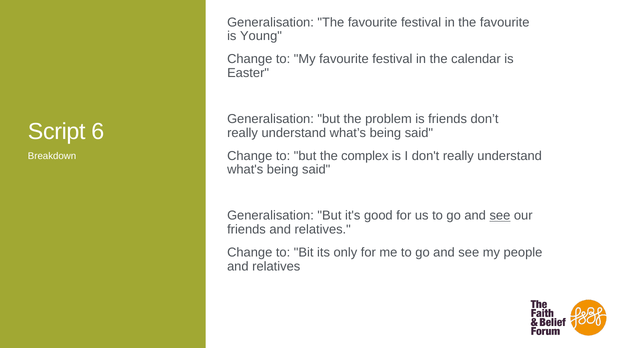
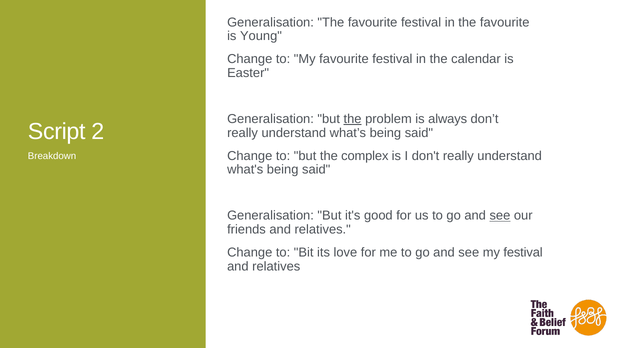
the at (353, 119) underline: none -> present
is friends: friends -> always
6: 6 -> 2
only: only -> love
my people: people -> festival
